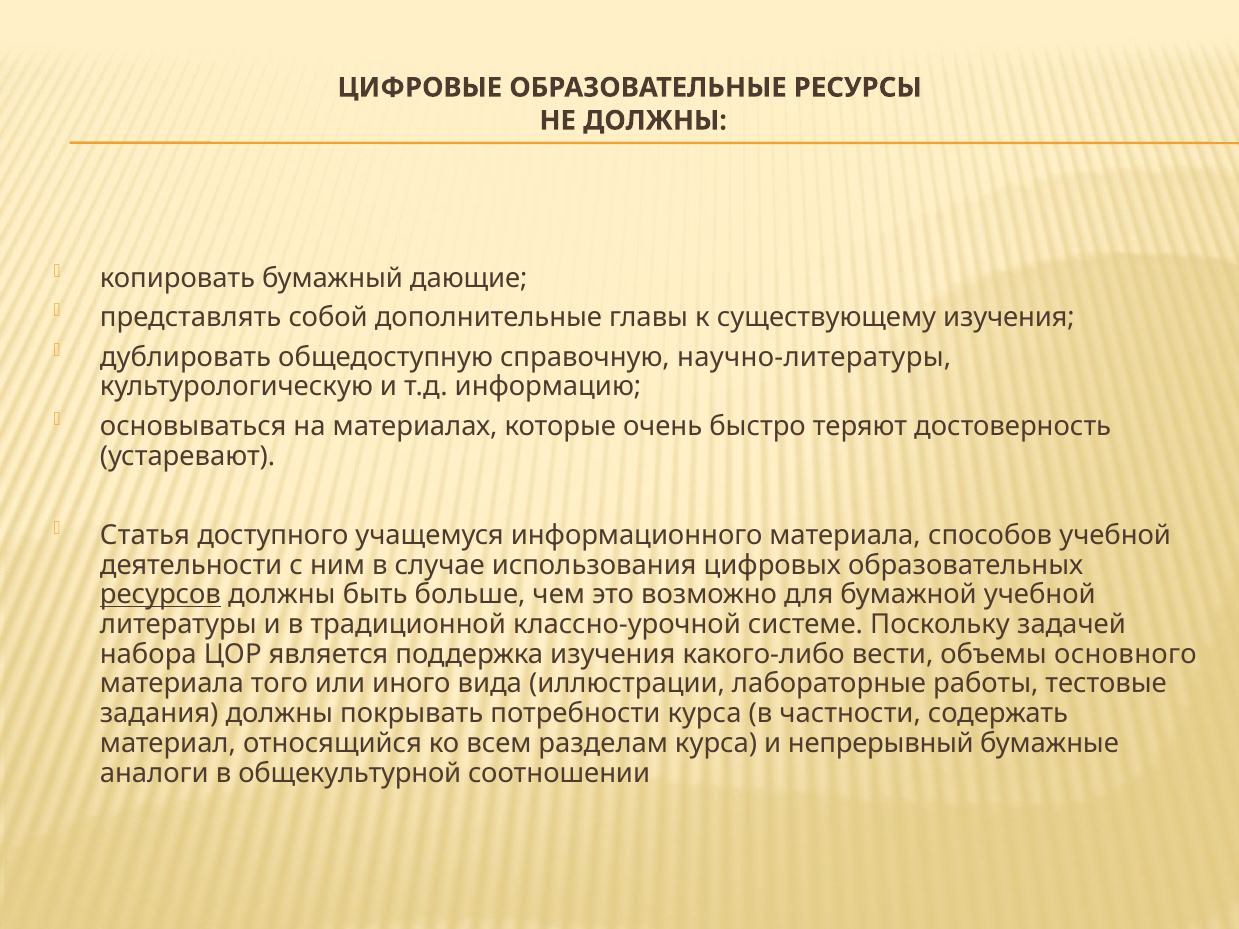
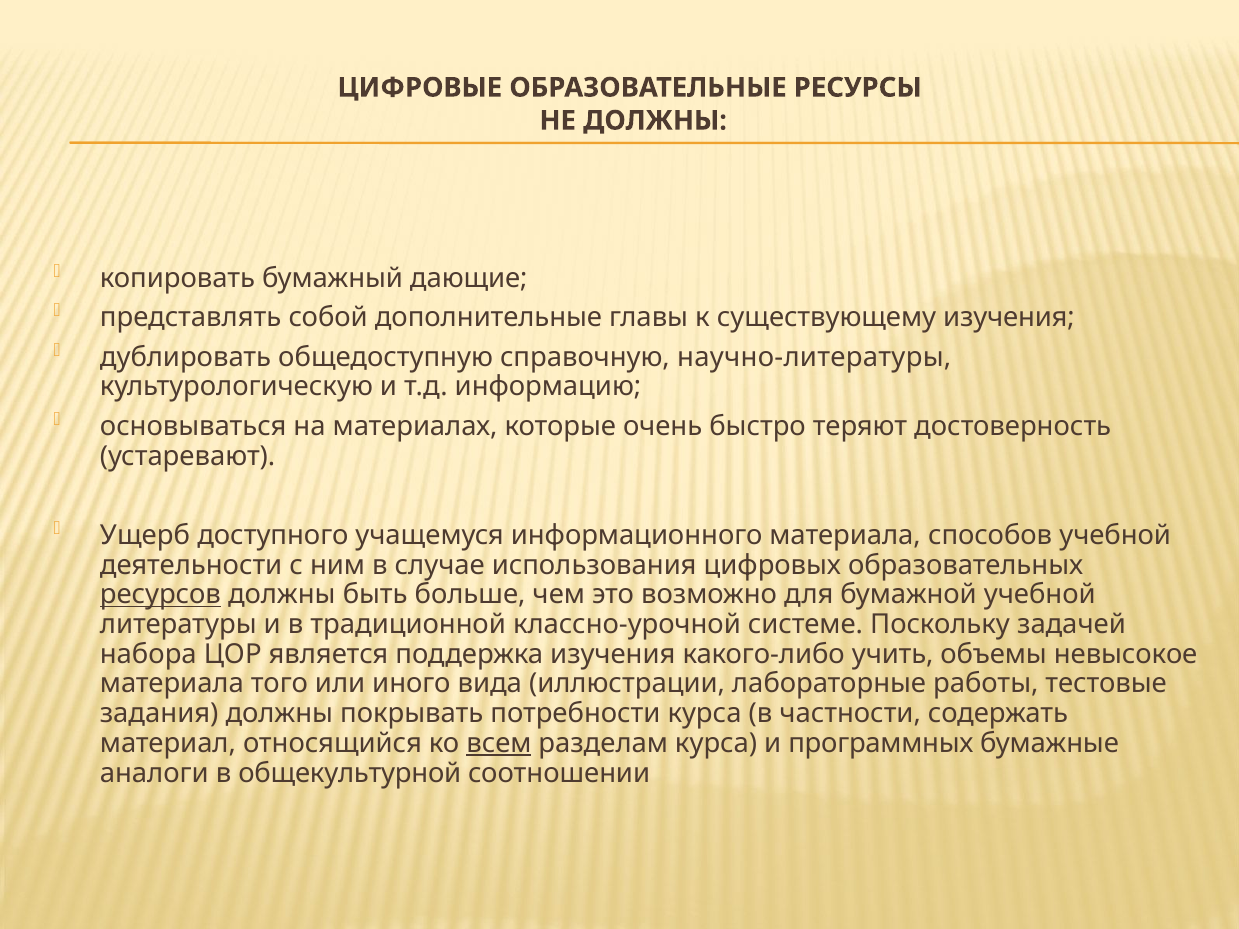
Статья: Статья -> Ущерб
вести: вести -> учить
основного: основного -> невысокое
всем underline: none -> present
непрерывный: непрерывный -> программных
